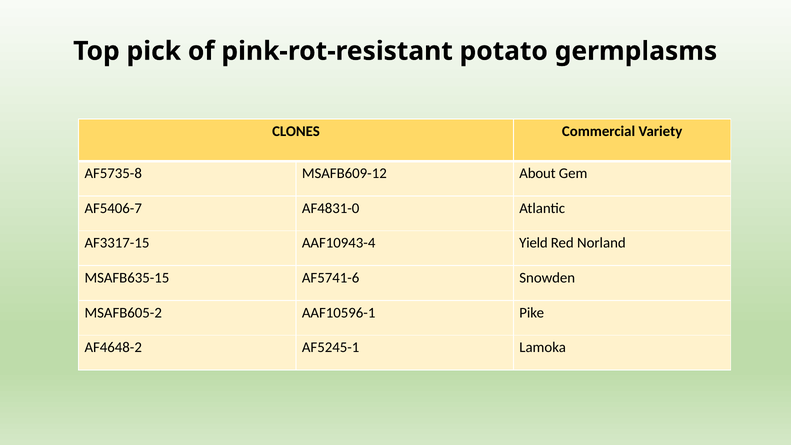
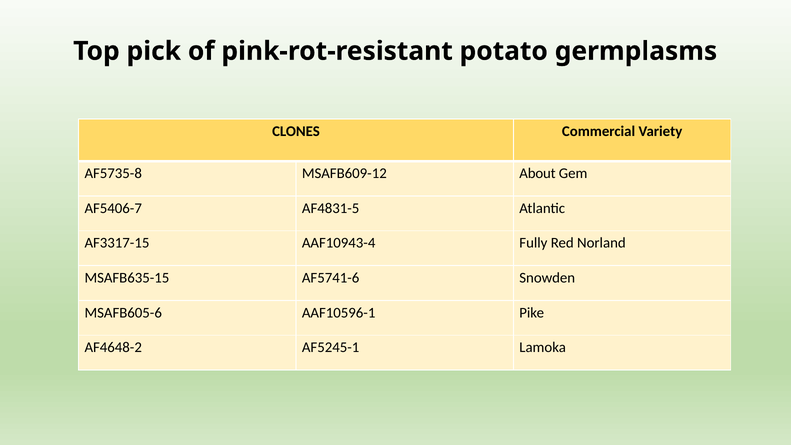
AF4831-0: AF4831-0 -> AF4831-5
Yield: Yield -> Fully
MSAFB605-2: MSAFB605-2 -> MSAFB605-6
